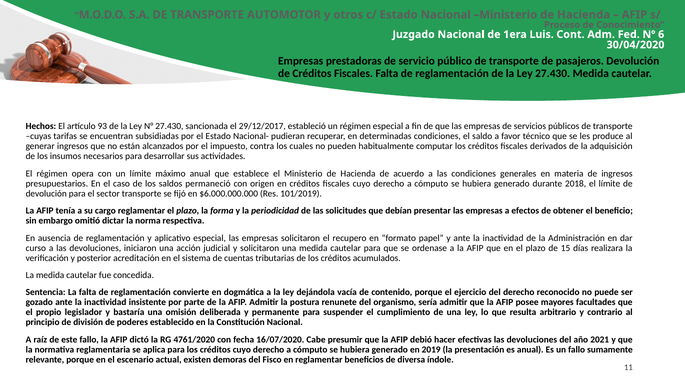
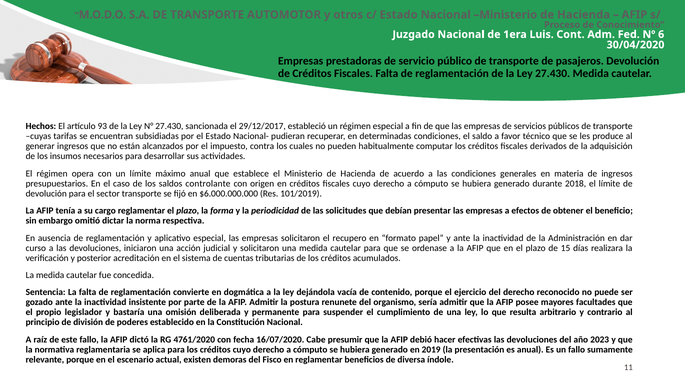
permaneció: permaneció -> controlante
2021: 2021 -> 2023
